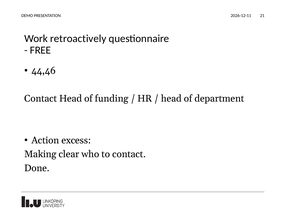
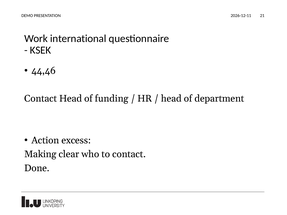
retroactively: retroactively -> international
FREE: FREE -> KSEK
